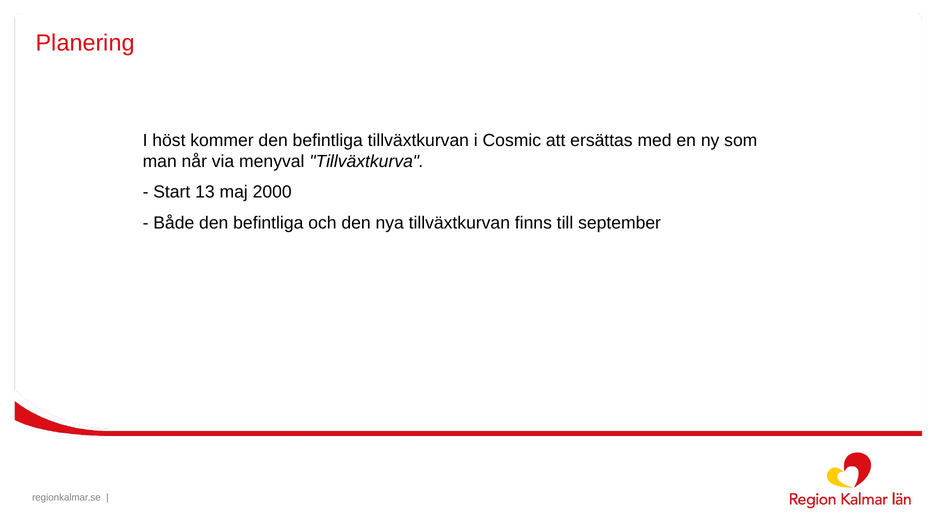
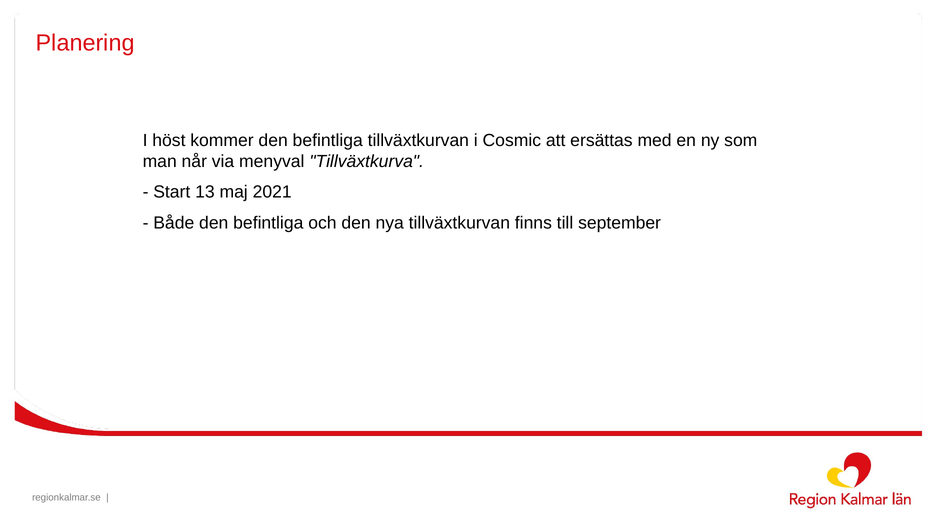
2000: 2000 -> 2021
